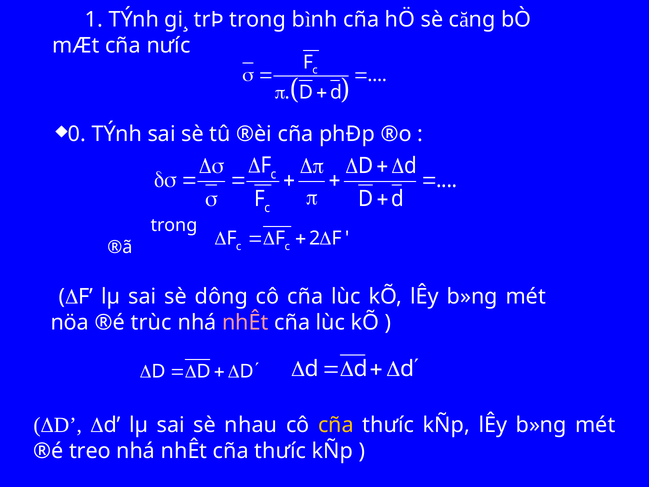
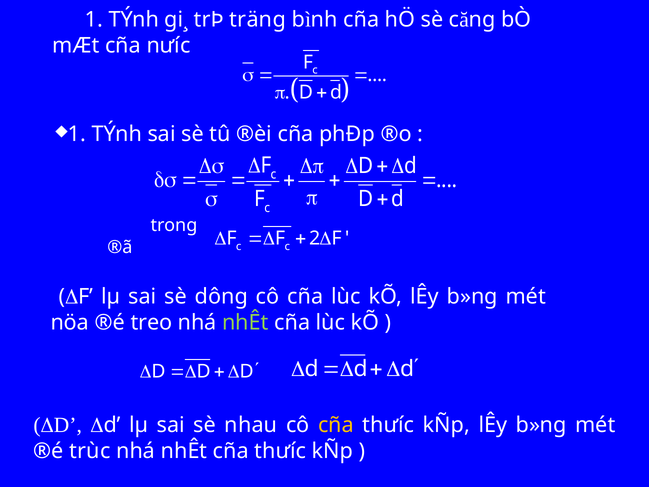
trÞ trong: trong -> träng
0 at (77, 134): 0 -> 1
trùc: trùc -> treo
nhÊt at (245, 322) colour: pink -> light green
treo: treo -> trùc
